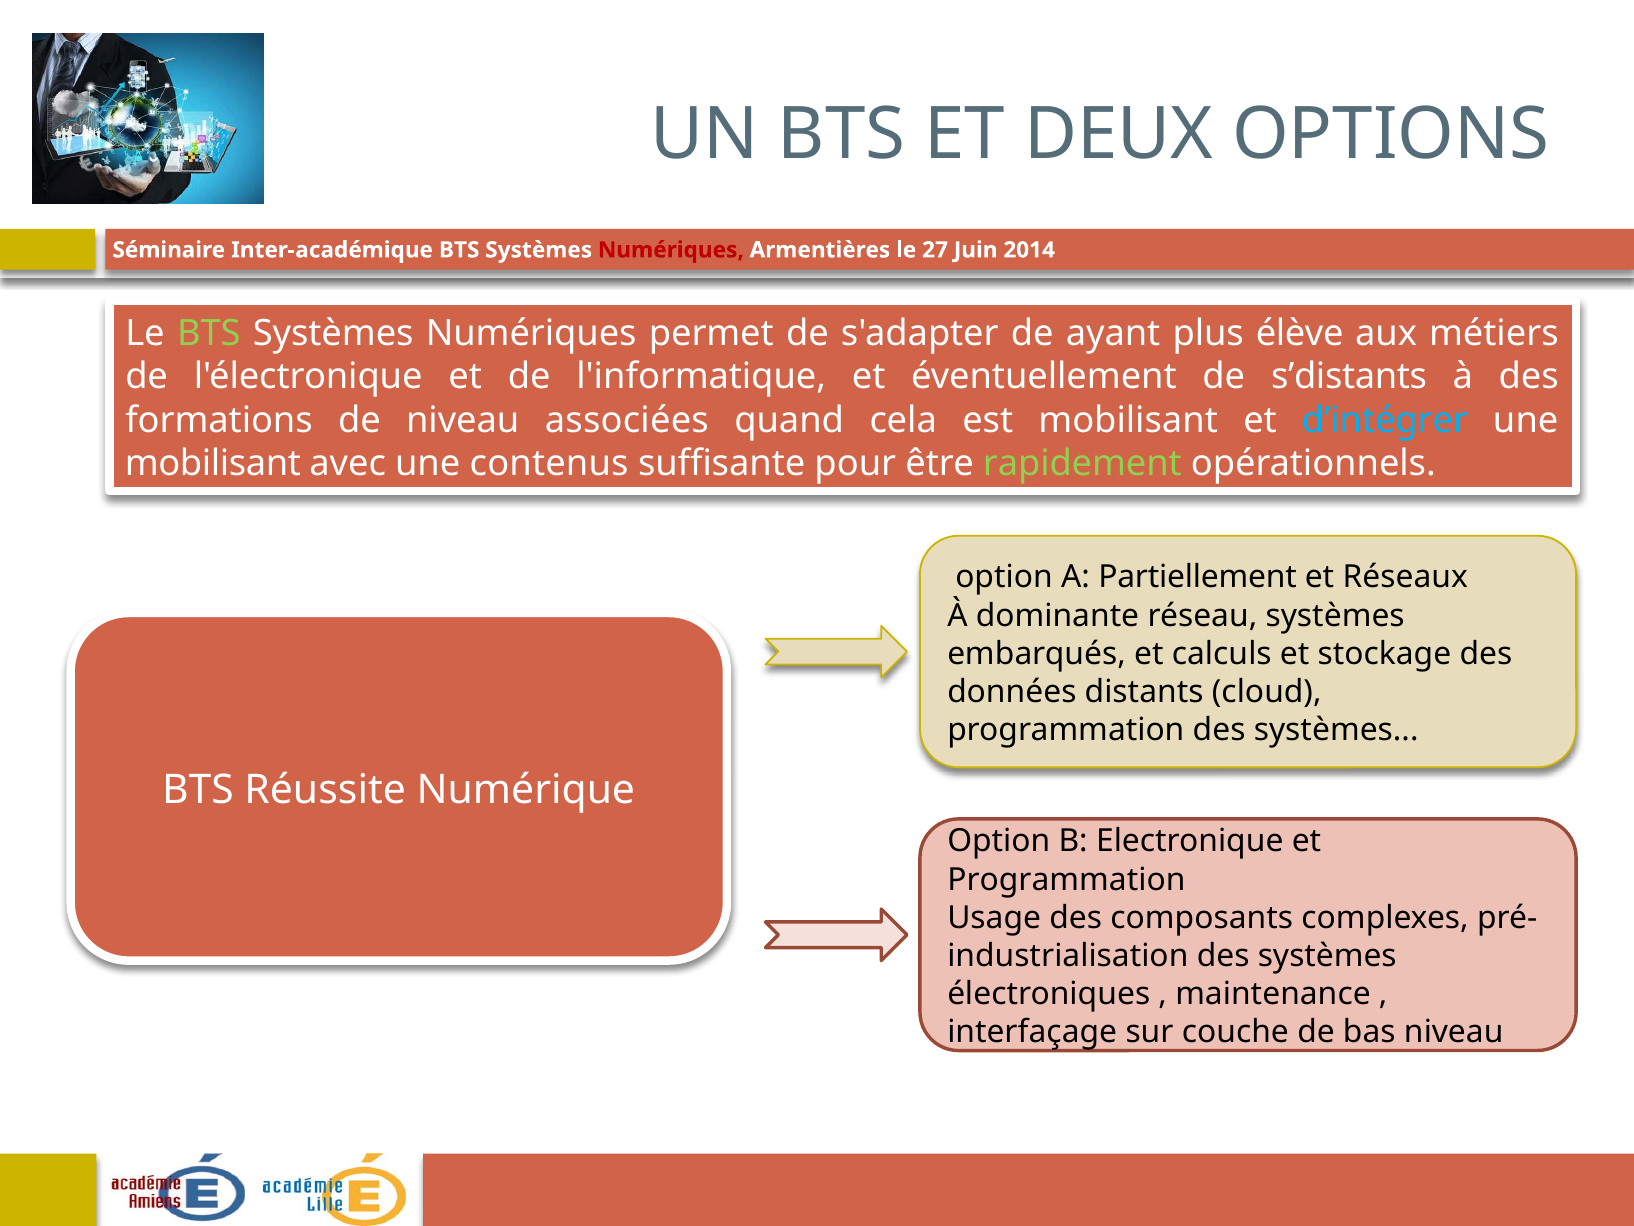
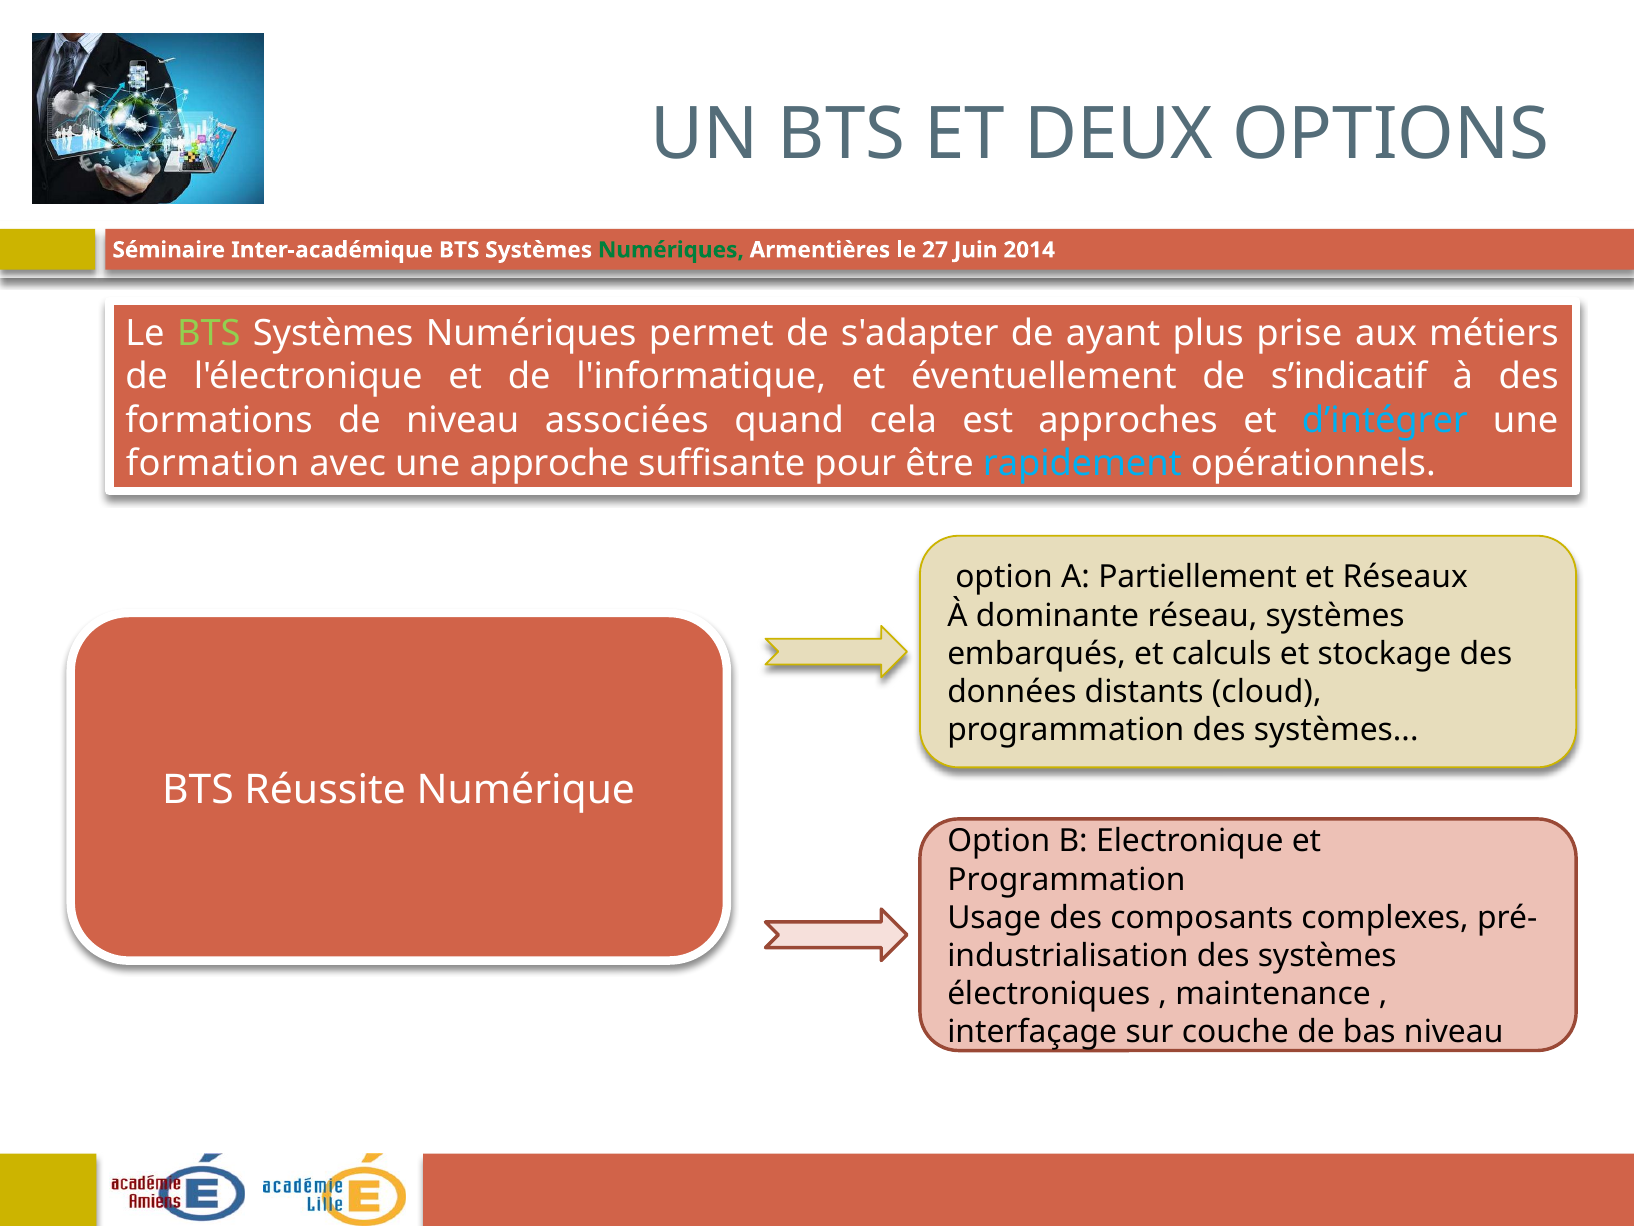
Numériques at (671, 250) colour: red -> green
élève: élève -> prise
s’distants: s’distants -> s’indicatif
est mobilisant: mobilisant -> approches
mobilisant at (213, 464): mobilisant -> formation
contenus: contenus -> approche
rapidement colour: light green -> light blue
